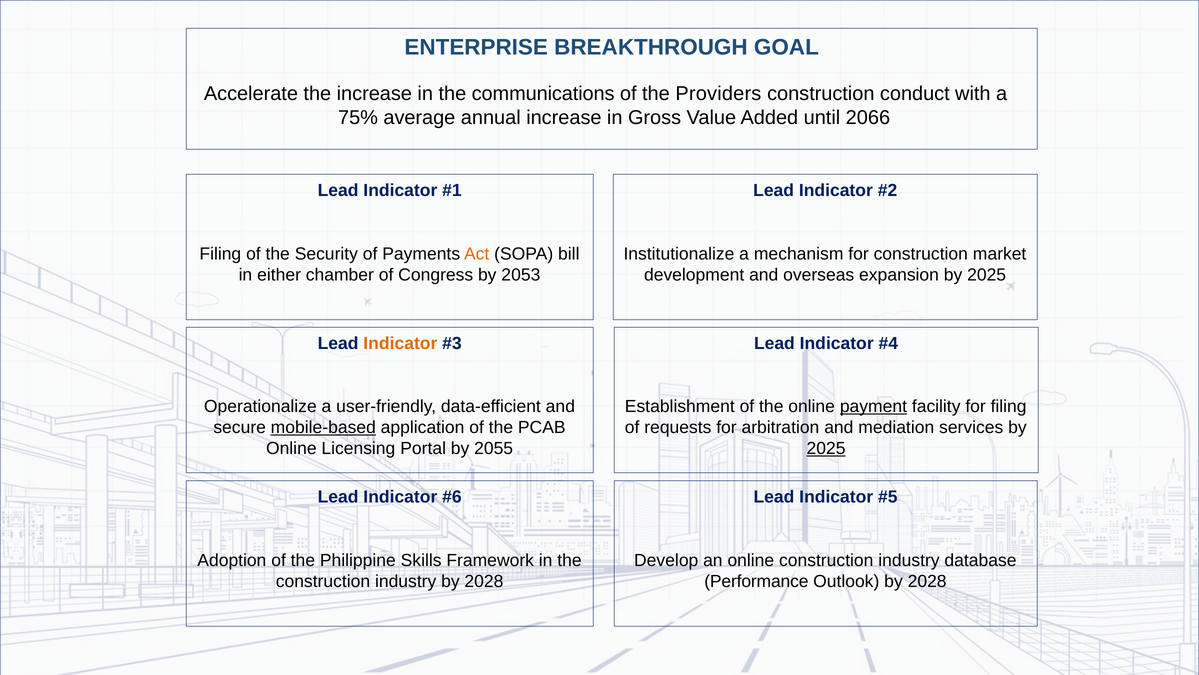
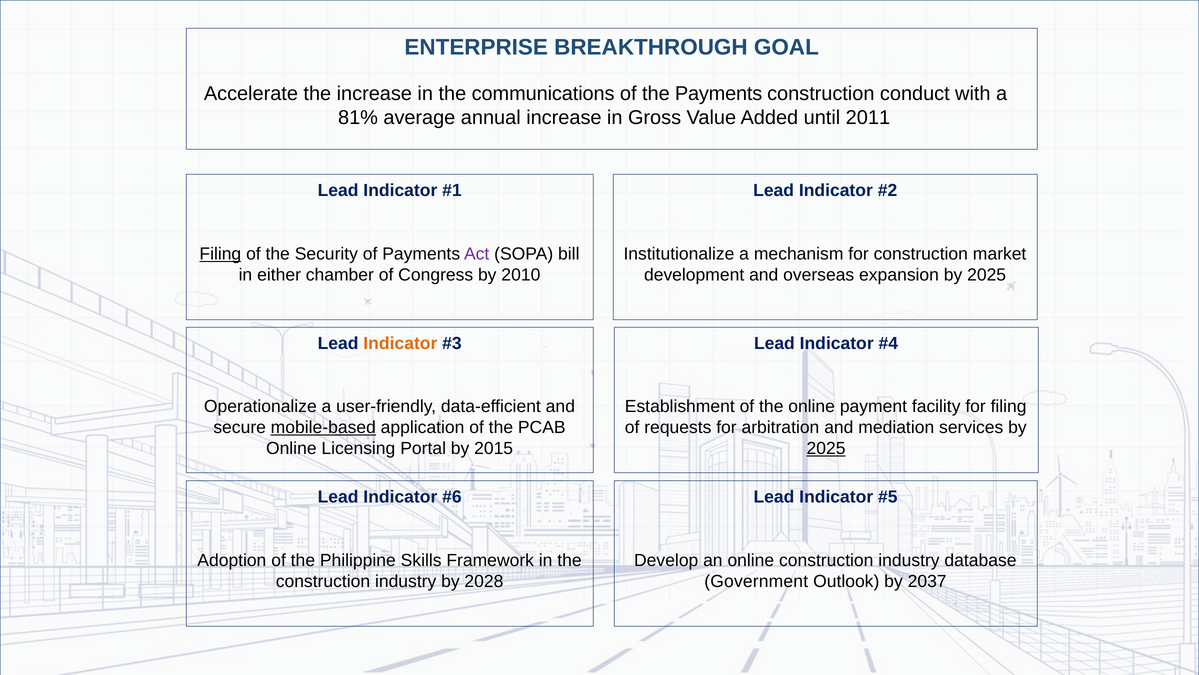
the Providers: Providers -> Payments
75%: 75% -> 81%
2066: 2066 -> 2011
Filing at (220, 254) underline: none -> present
Act colour: orange -> purple
2053: 2053 -> 2010
payment underline: present -> none
2055: 2055 -> 2015
Performance: Performance -> Government
Outlook by 2028: 2028 -> 2037
